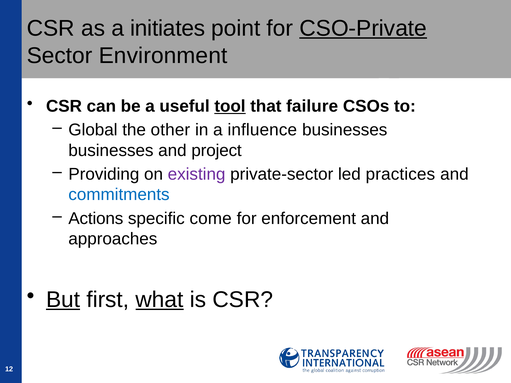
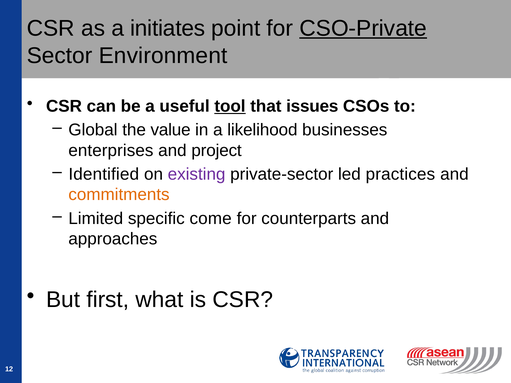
failure: failure -> issues
other: other -> value
influence: influence -> likelihood
businesses at (111, 151): businesses -> enterprises
Providing: Providing -> Identified
commitments colour: blue -> orange
Actions: Actions -> Limited
enforcement: enforcement -> counterparts
But underline: present -> none
what underline: present -> none
